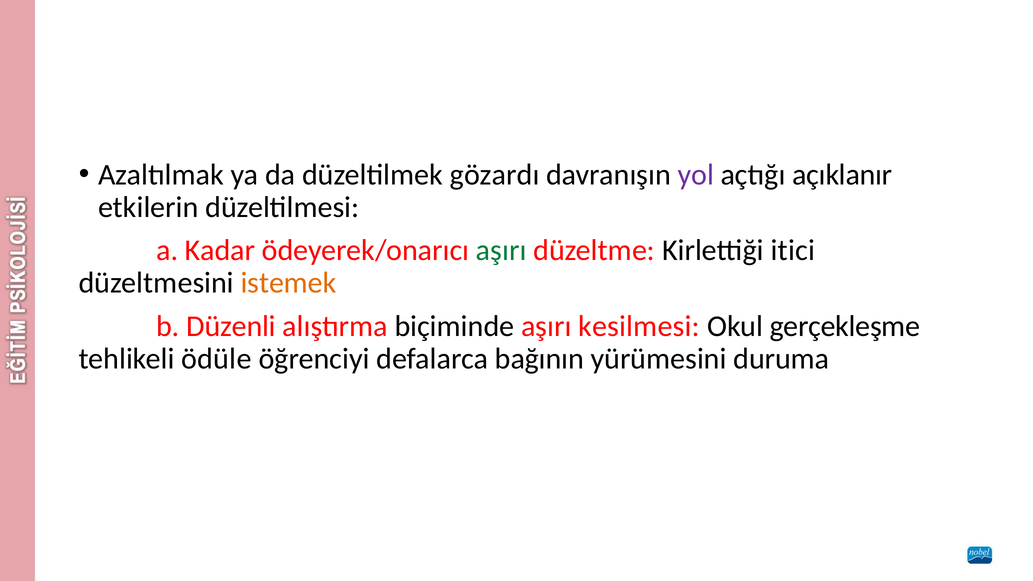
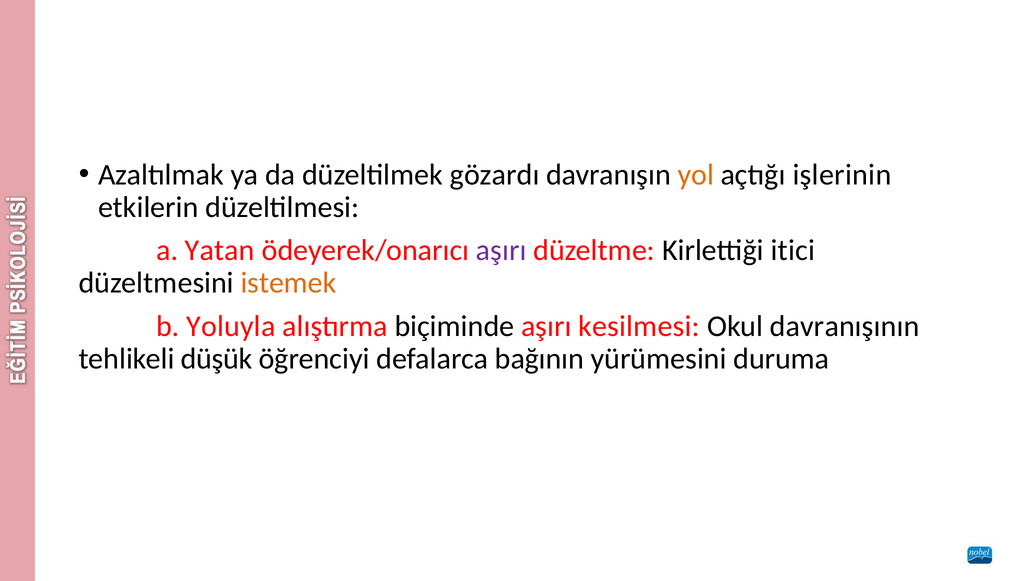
yol colour: purple -> orange
açıklanır: açıklanır -> işlerinin
Kadar: Kadar -> Yatan
aşırı at (501, 251) colour: green -> purple
Düzenli: Düzenli -> Yoluyla
gerçekleşme: gerçekleşme -> davranışının
ödüle: ödüle -> düşük
